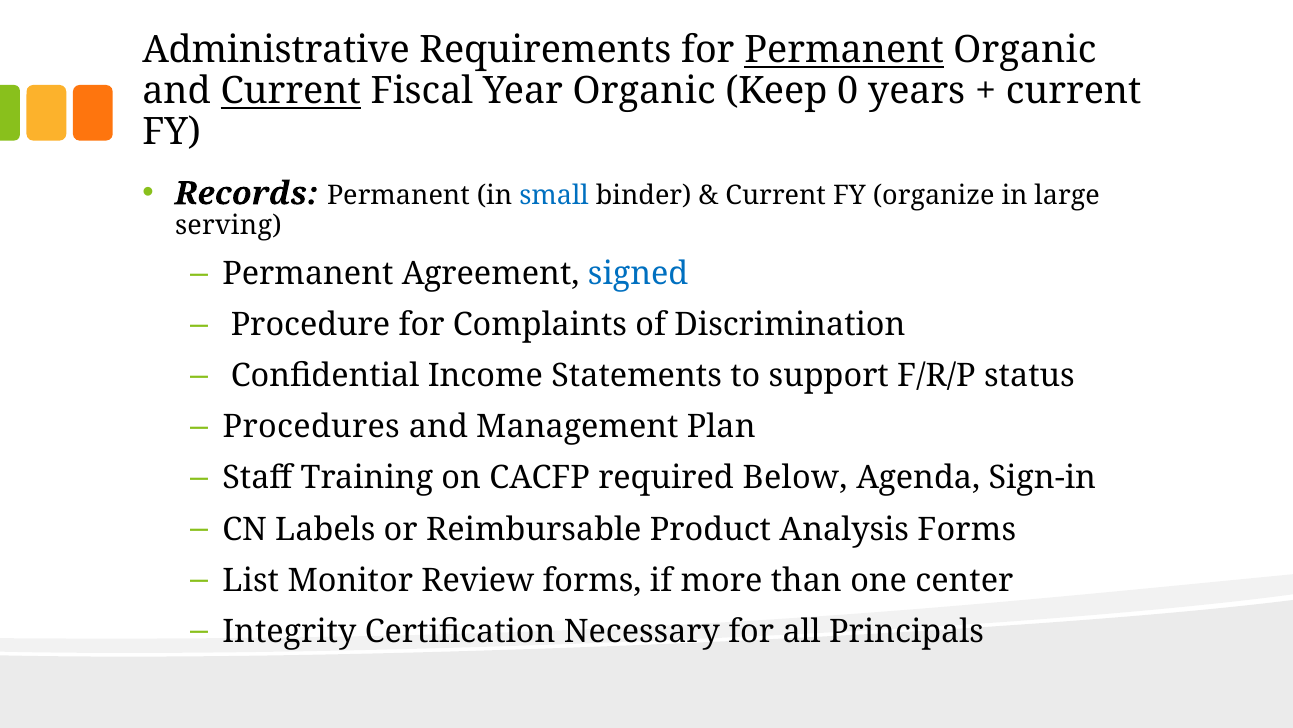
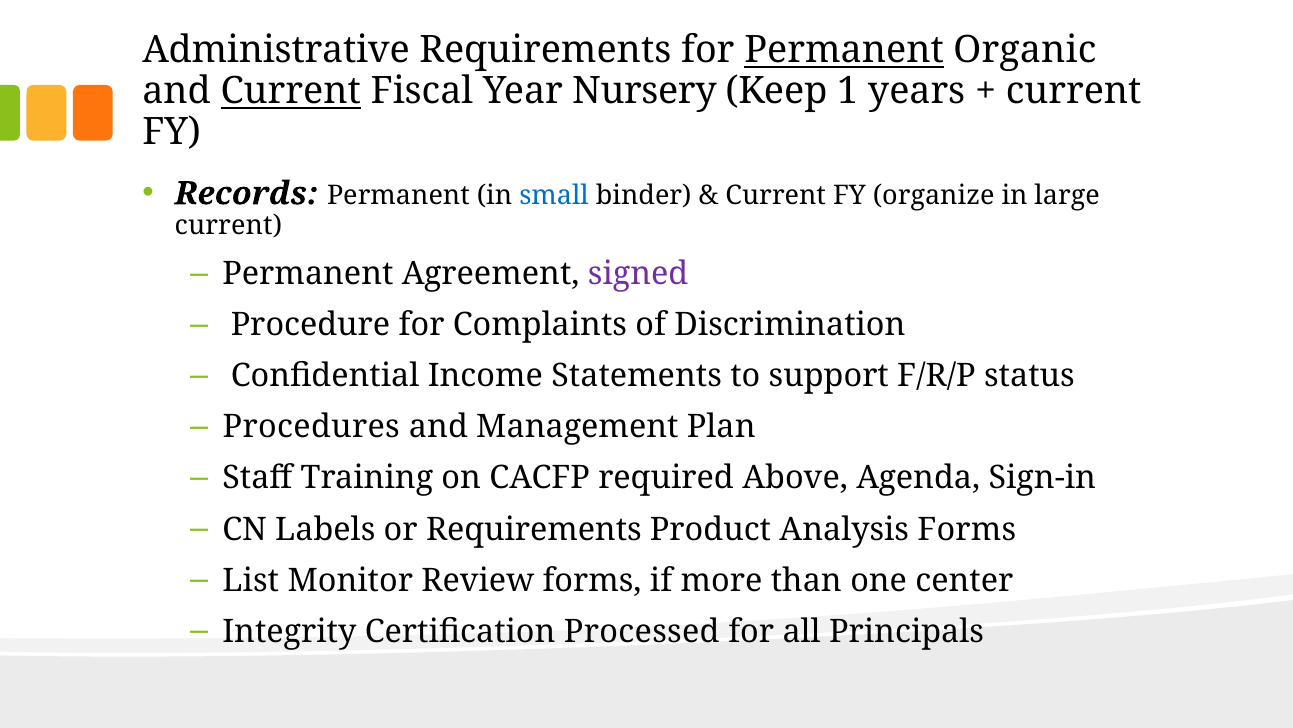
Year Organic: Organic -> Nursery
0: 0 -> 1
serving at (228, 226): serving -> current
signed colour: blue -> purple
Below: Below -> Above
or Reimbursable: Reimbursable -> Requirements
Necessary: Necessary -> Processed
